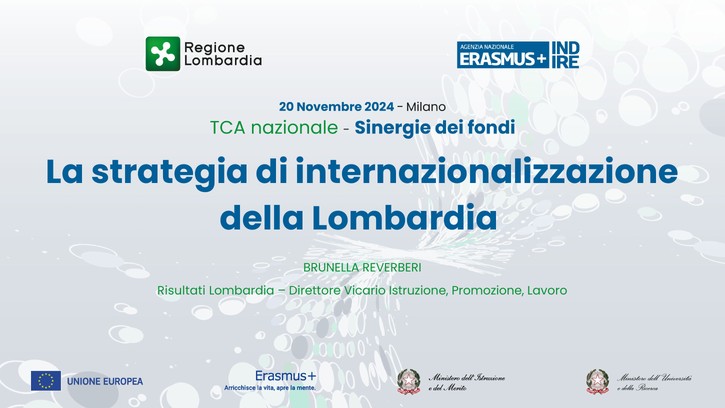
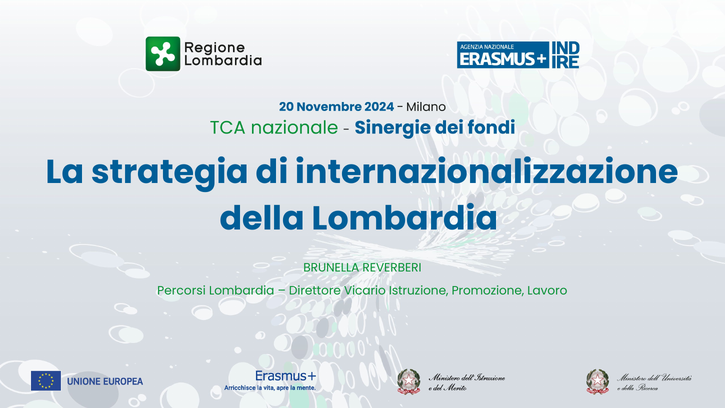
Risultati: Risultati -> Percorsi
